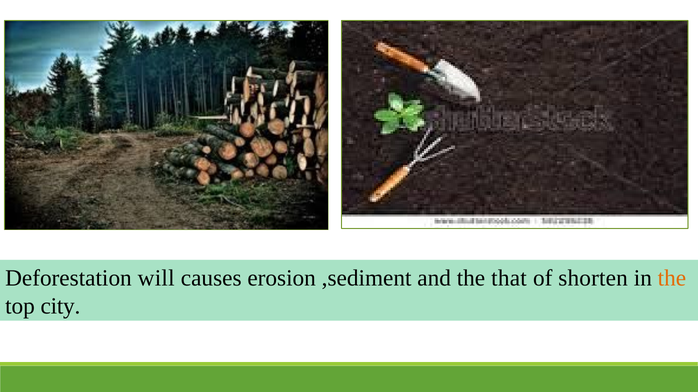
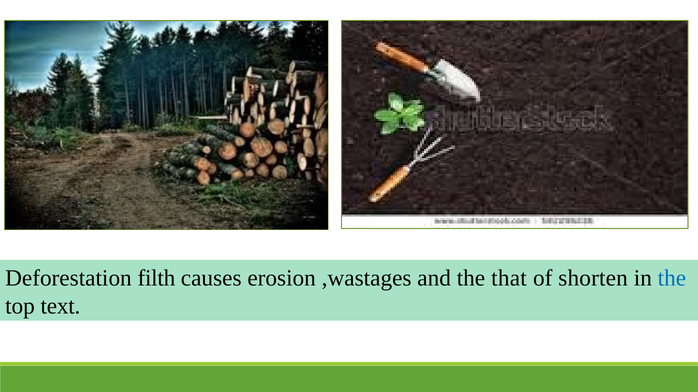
will: will -> filth
,sediment: ,sediment -> ,wastages
the at (672, 278) colour: orange -> blue
city: city -> text
